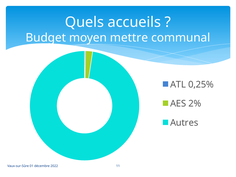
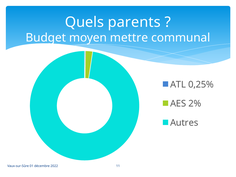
accueils: accueils -> parents
